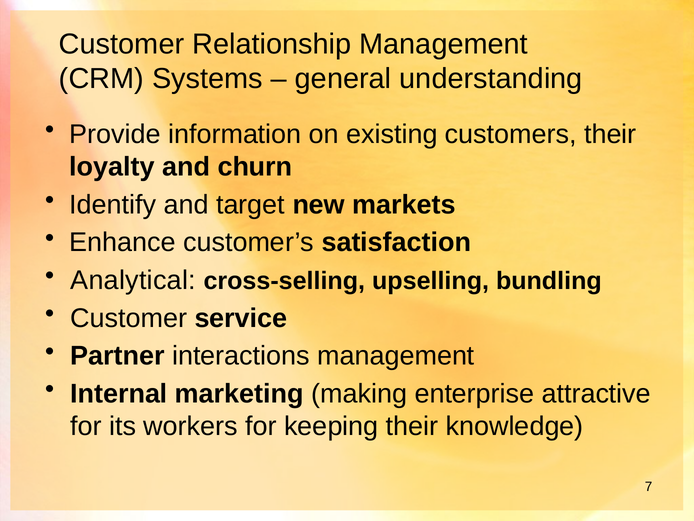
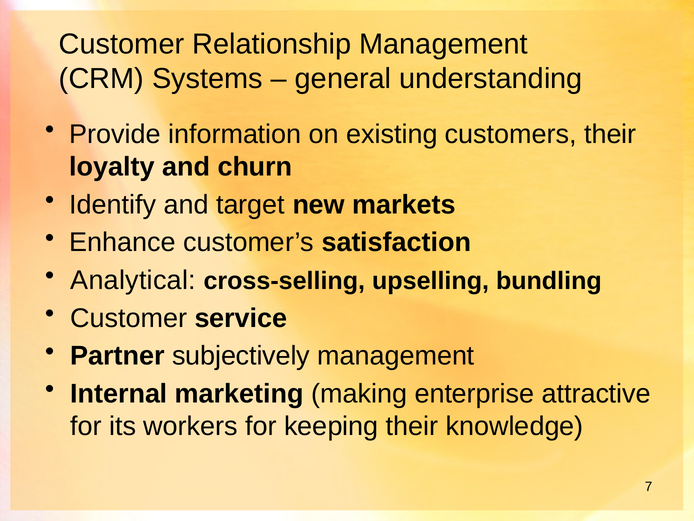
interactions: interactions -> subjectively
